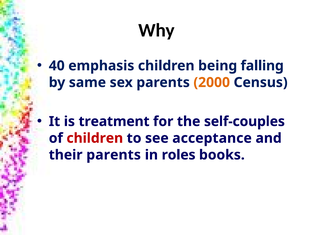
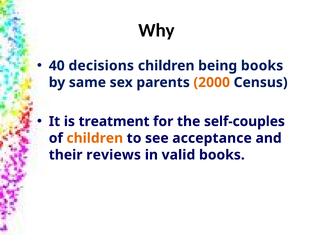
emphasis: emphasis -> decisions
being falling: falling -> books
children at (95, 138) colour: red -> orange
their parents: parents -> reviews
roles: roles -> valid
